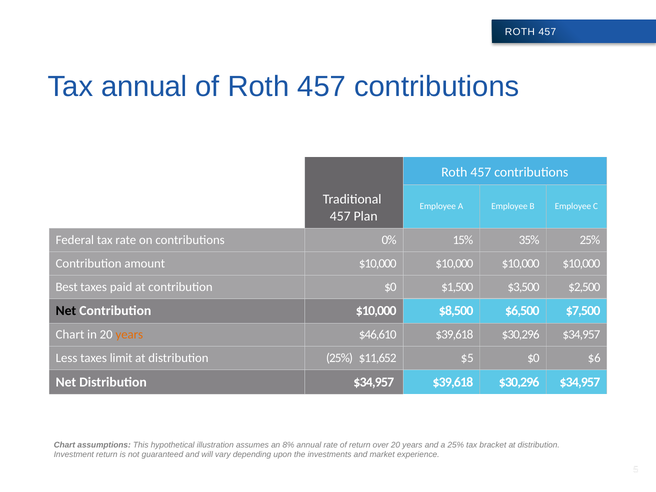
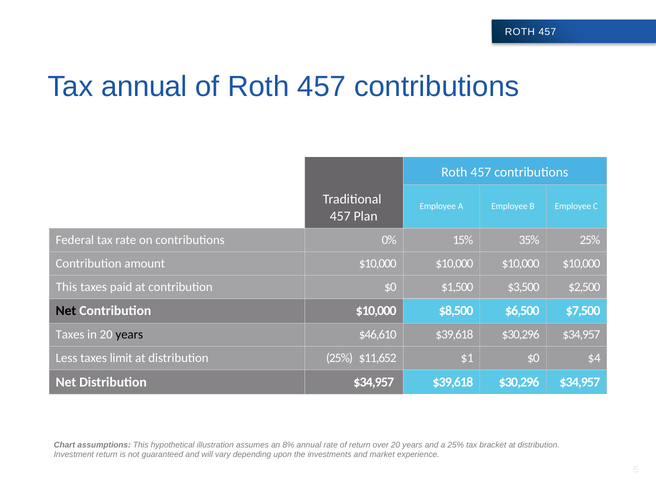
Best at (67, 287): Best -> This
Chart at (70, 335): Chart -> Taxes
years at (129, 335) colour: orange -> black
$5: $5 -> $1
$6: $6 -> $4
